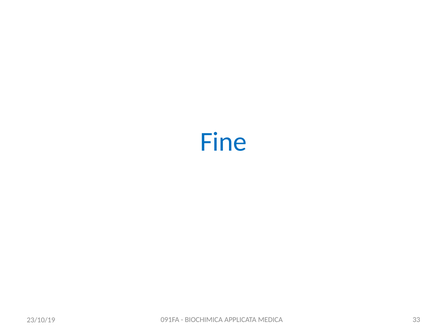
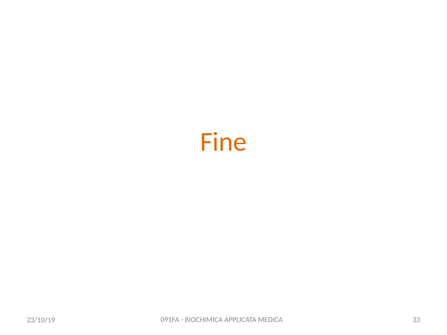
Fine colour: blue -> orange
